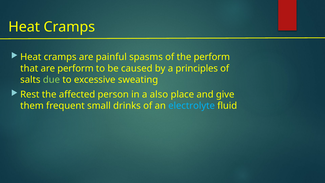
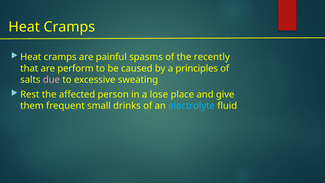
the perform: perform -> recently
due colour: light green -> pink
also: also -> lose
